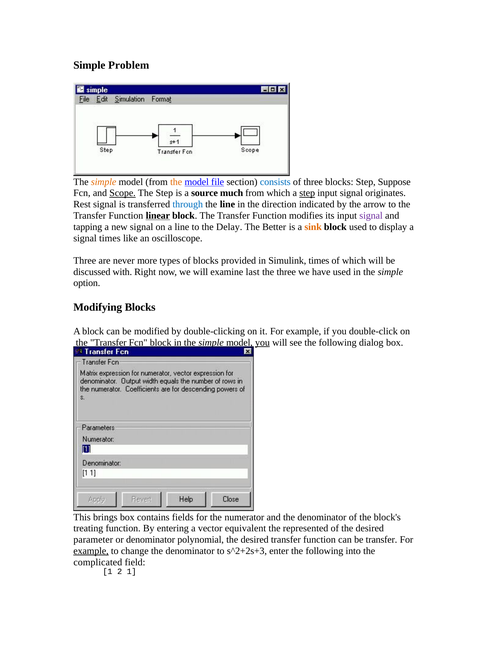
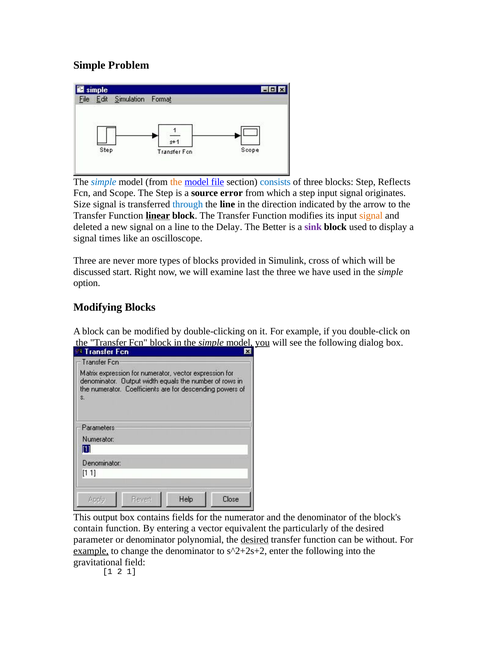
simple at (104, 182) colour: orange -> blue
Suppose: Suppose -> Reflects
Scope underline: present -> none
much: much -> error
step at (307, 193) underline: present -> none
Rest: Rest -> Size
signal at (371, 216) colour: purple -> orange
tapping: tapping -> deleted
sink colour: orange -> purple
Simulink times: times -> cross
with: with -> start
brings: brings -> output
treating: treating -> contain
represented: represented -> particularly
desired at (255, 539) underline: none -> present
be transfer: transfer -> without
s^2+2s+3: s^2+2s+3 -> s^2+2s+2
complicated: complicated -> gravitational
